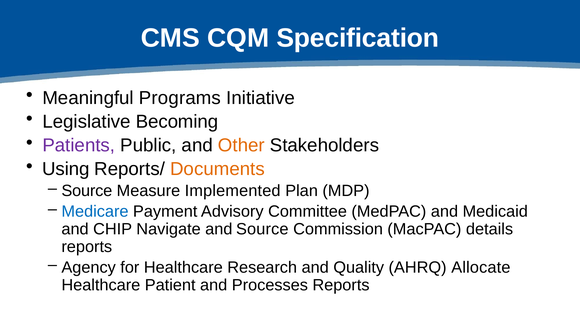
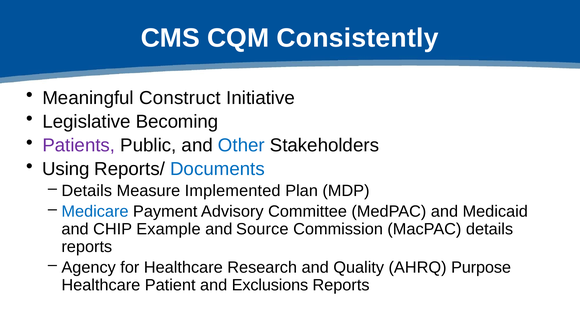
Specification: Specification -> Consistently
Programs: Programs -> Construct
Other colour: orange -> blue
Documents colour: orange -> blue
Source at (87, 191): Source -> Details
Navigate: Navigate -> Example
Allocate: Allocate -> Purpose
Processes: Processes -> Exclusions
